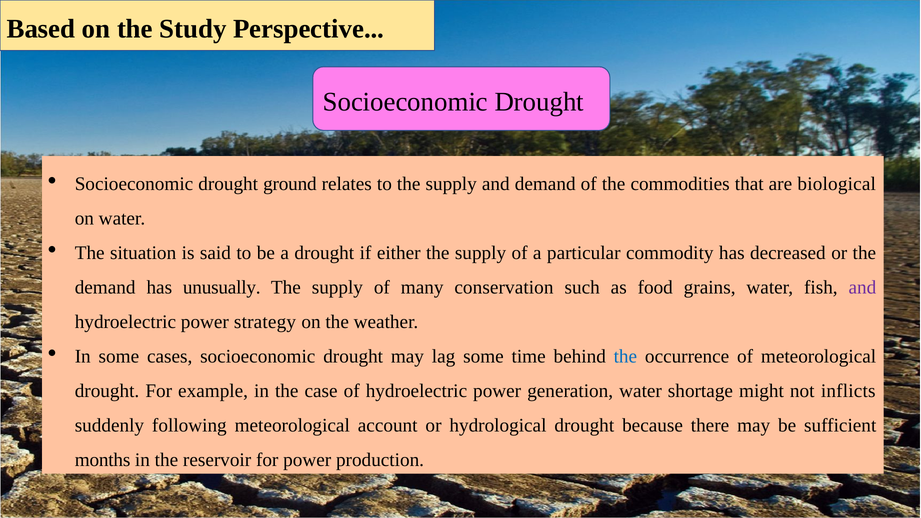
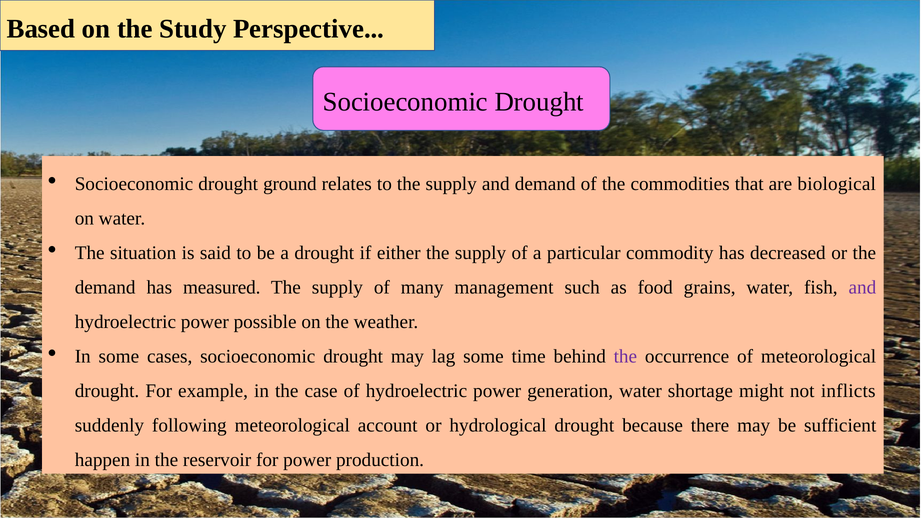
unusually: unusually -> measured
conservation: conservation -> management
strategy: strategy -> possible
the at (625, 357) colour: blue -> purple
months: months -> happen
